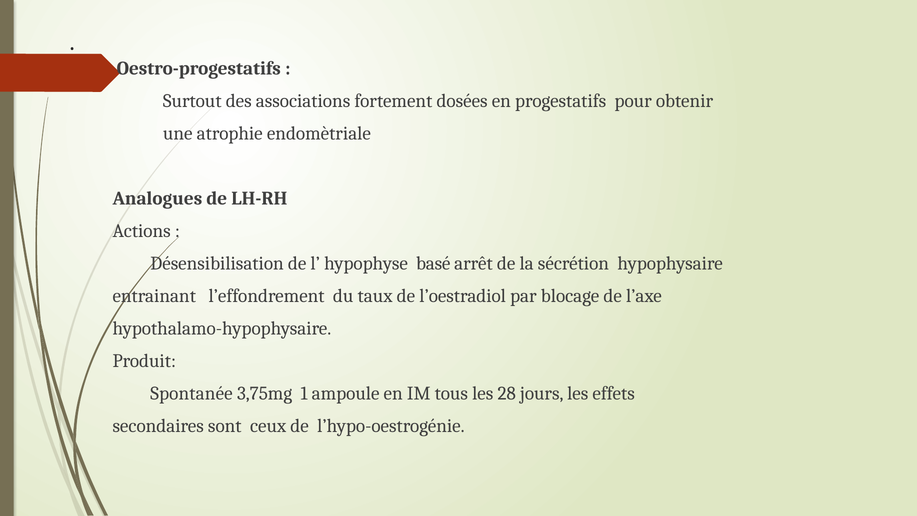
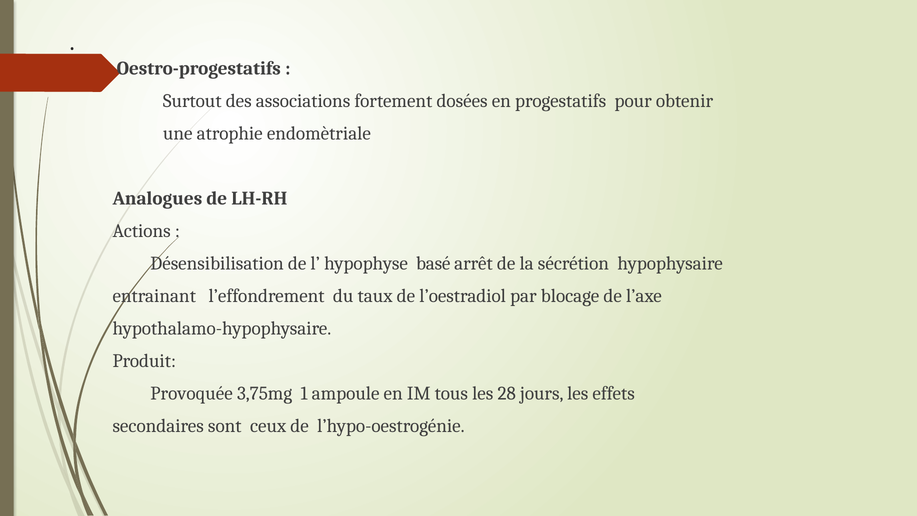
Spontanée: Spontanée -> Provoquée
